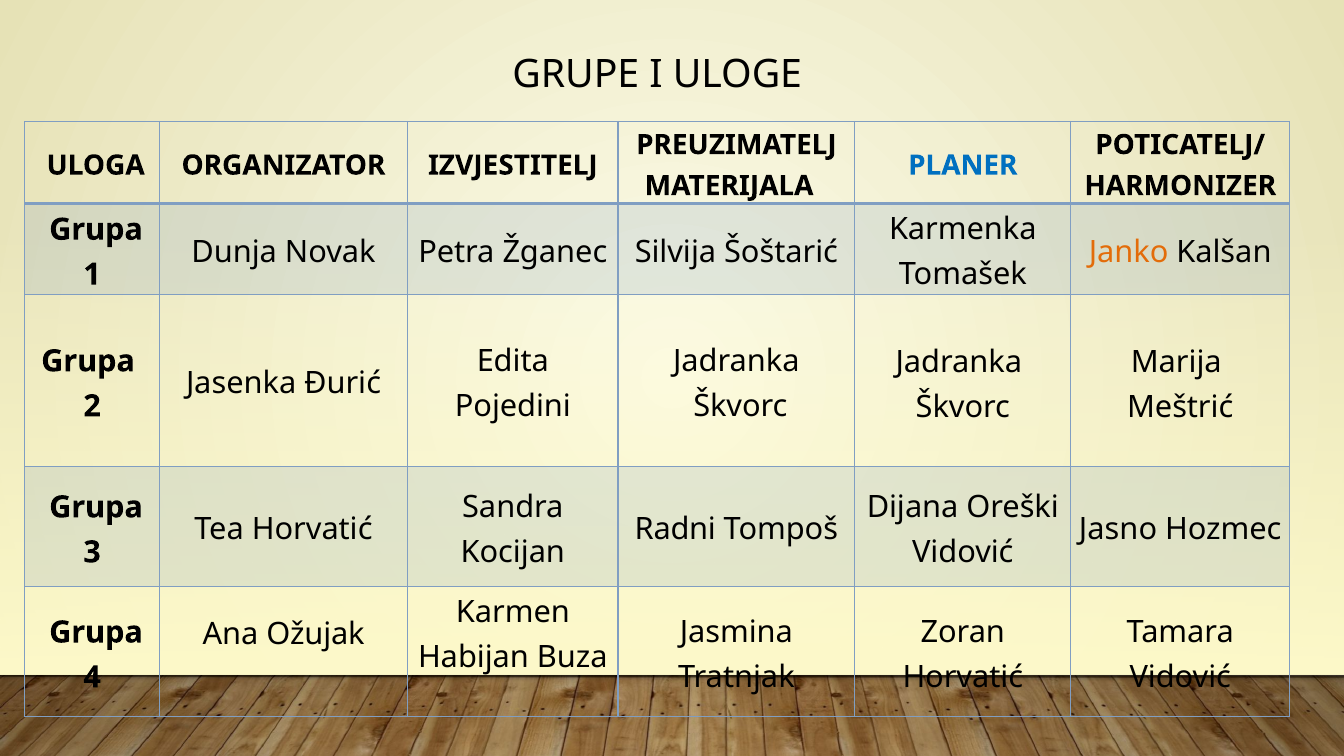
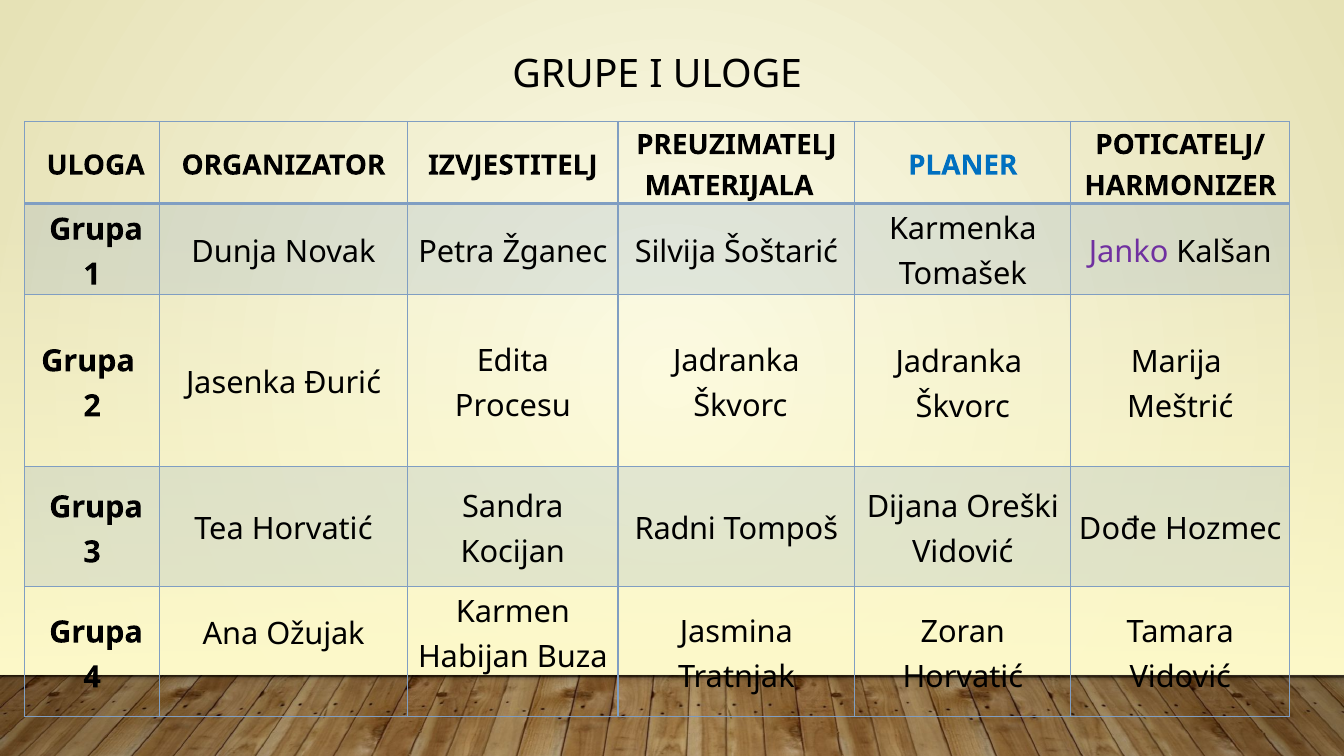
Janko colour: orange -> purple
Pojedini: Pojedini -> Procesu
Jasno: Jasno -> Dođe
